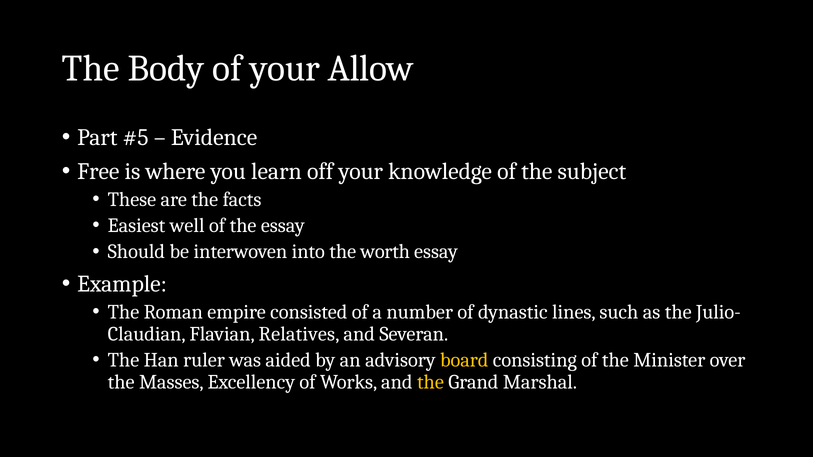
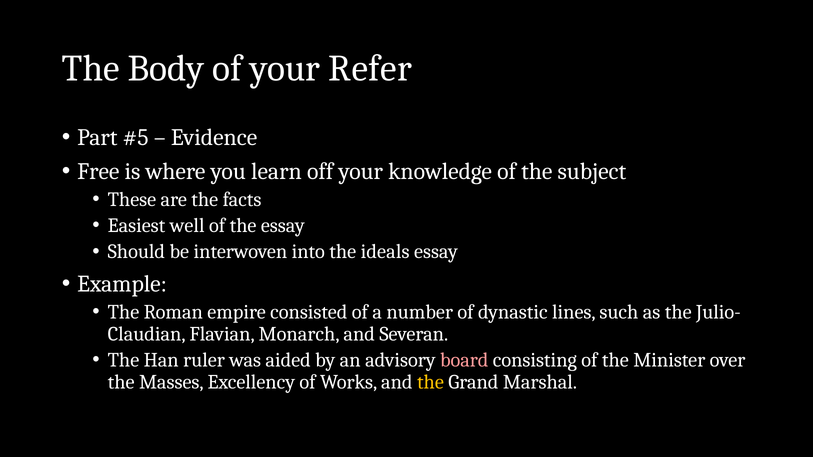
Allow: Allow -> Refer
worth: worth -> ideals
Relatives: Relatives -> Monarch
board colour: yellow -> pink
